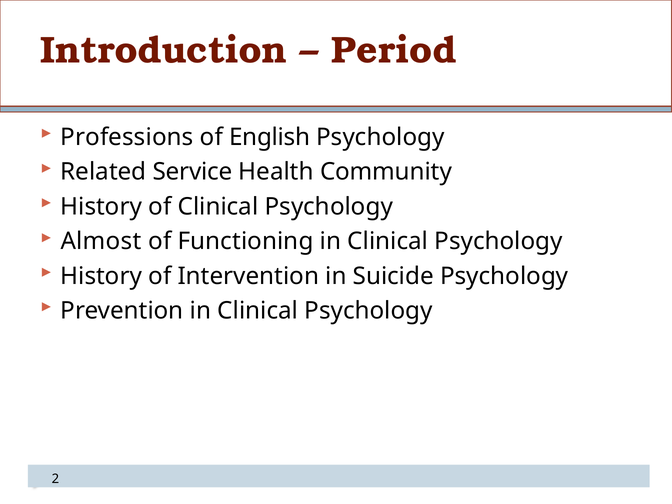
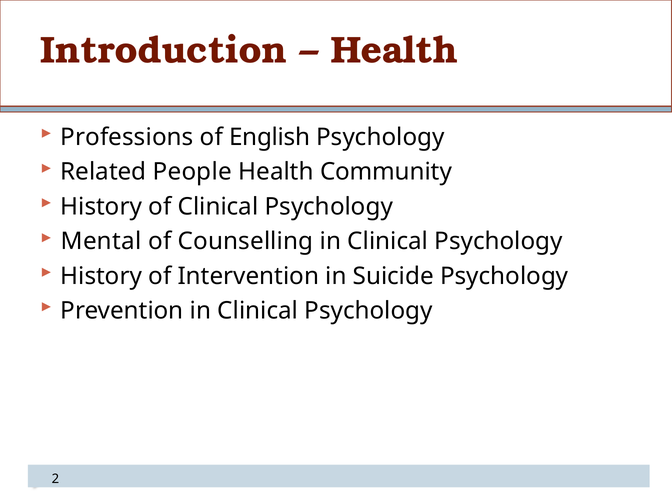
Period at (394, 50): Period -> Health
Service: Service -> People
Almost: Almost -> Mental
Functioning: Functioning -> Counselling
